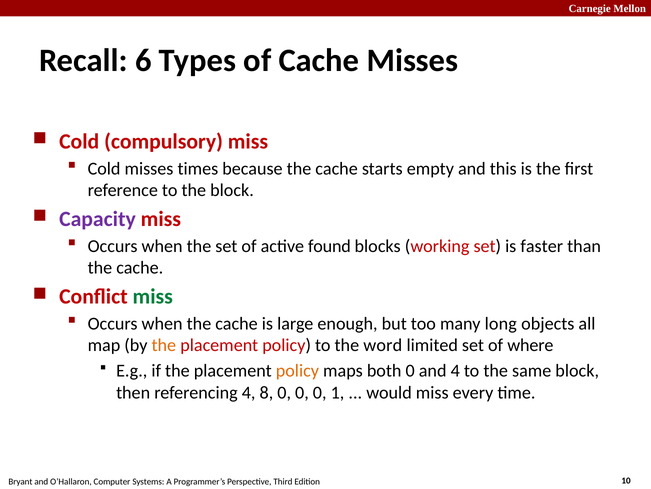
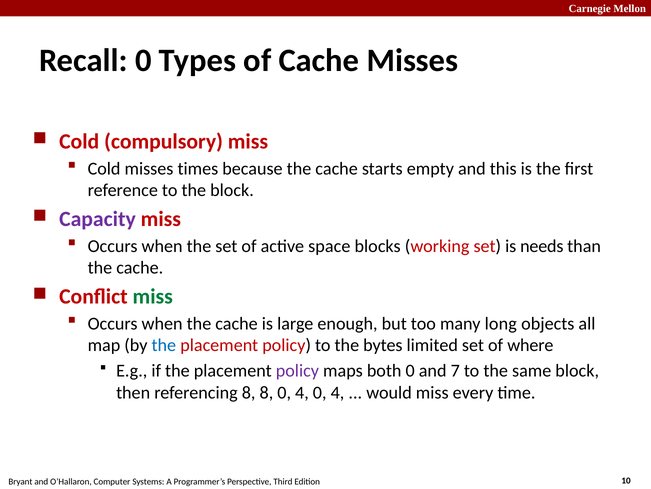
Recall 6: 6 -> 0
found: found -> space
faster: faster -> needs
the at (164, 345) colour: orange -> blue
word: word -> bytes
policy at (297, 370) colour: orange -> purple
and 4: 4 -> 7
referencing 4: 4 -> 8
8 0 0: 0 -> 4
1 at (338, 392): 1 -> 4
